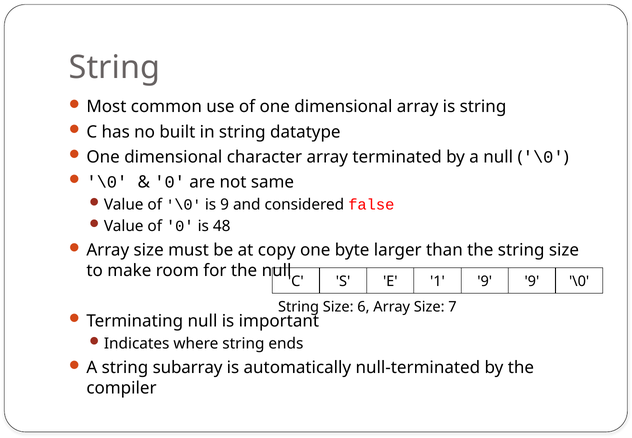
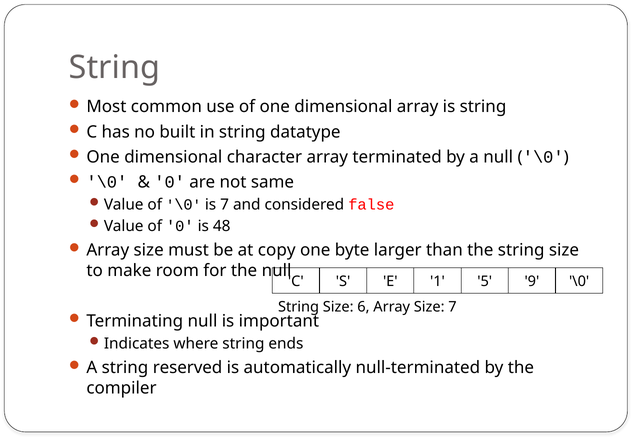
is 9: 9 -> 7
1 9: 9 -> 5
subarray: subarray -> reserved
